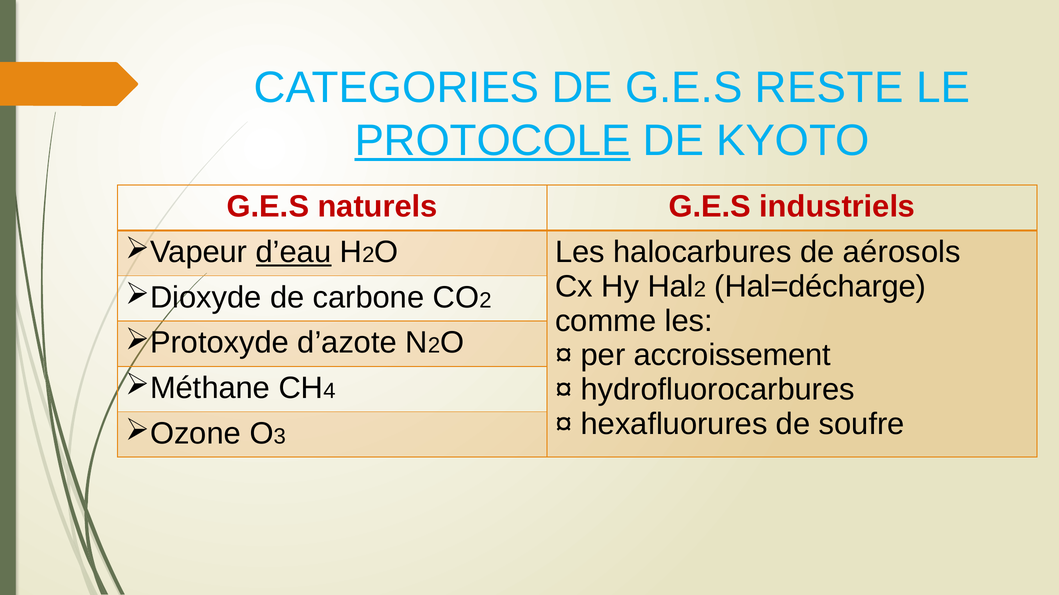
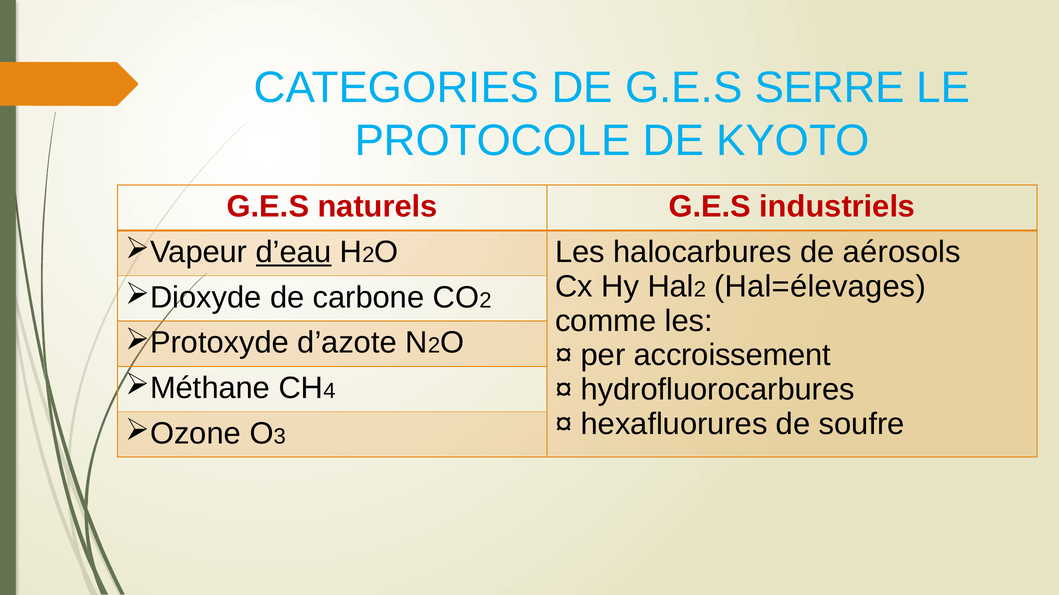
RESTE: RESTE -> SERRE
PROTOCOLE underline: present -> none
Hal=décharge: Hal=décharge -> Hal=élevages
